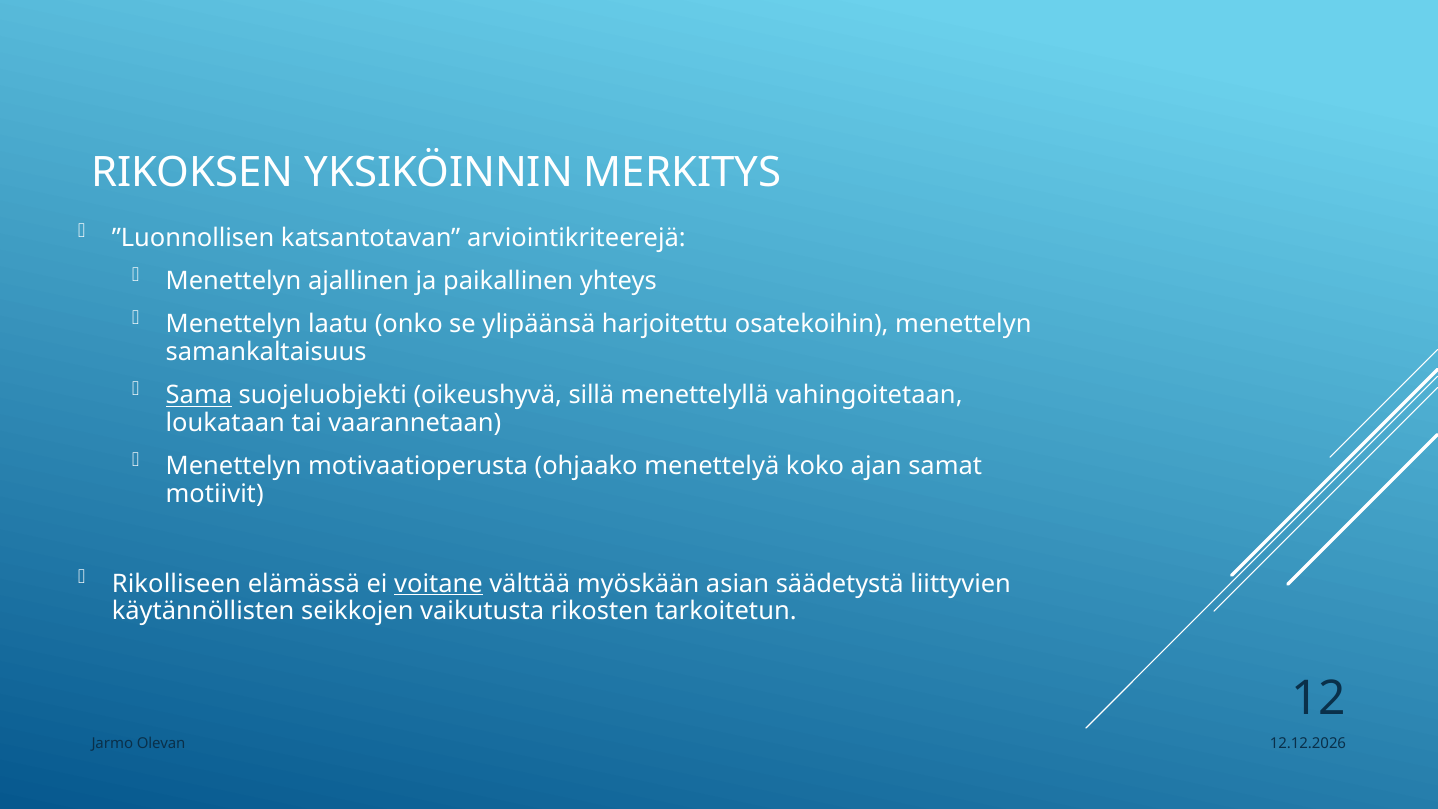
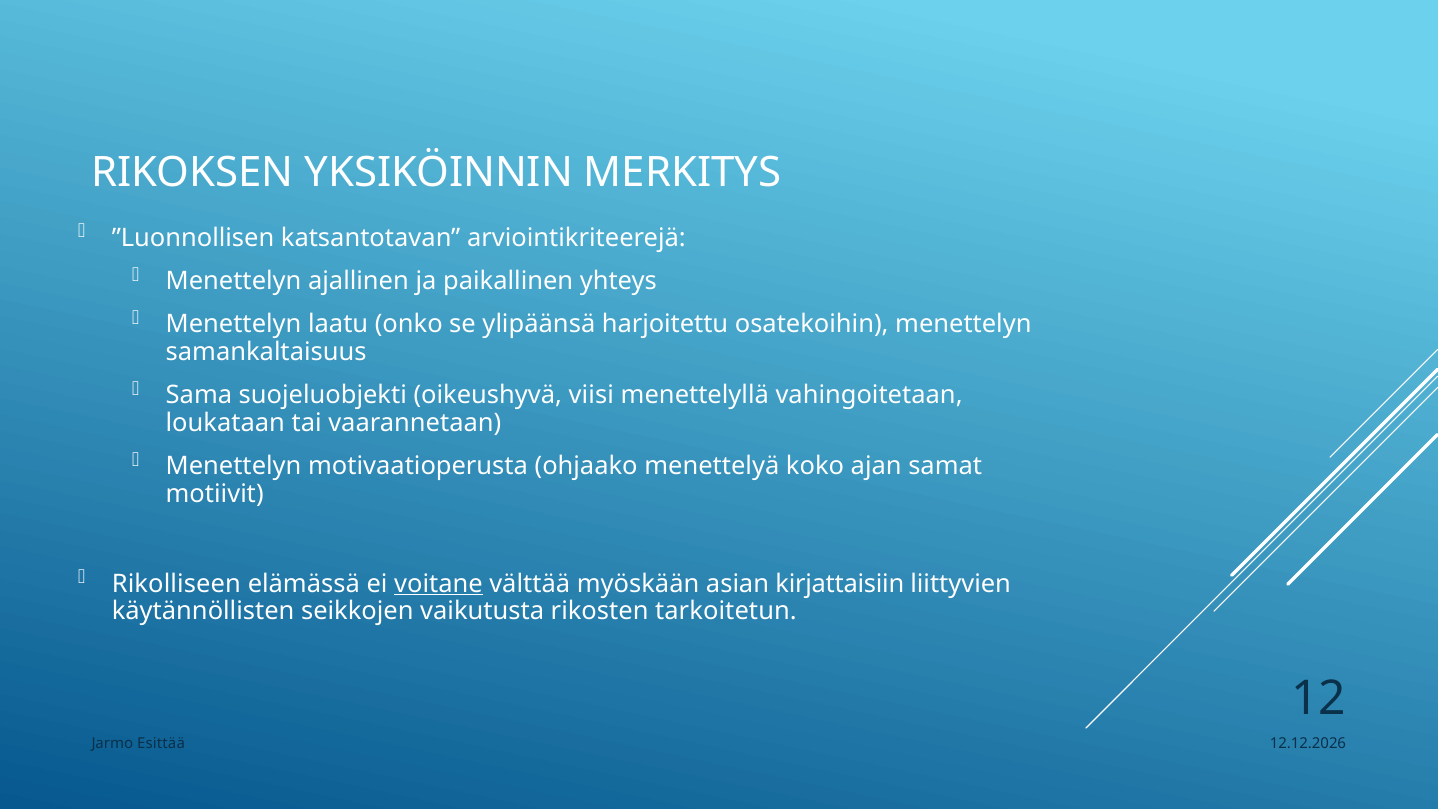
Sama underline: present -> none
sillä: sillä -> viisi
säädetystä: säädetystä -> kirjattaisiin
Olevan: Olevan -> Esittää
